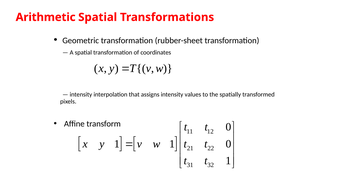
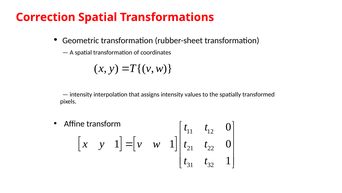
Arithmetic: Arithmetic -> Correction
